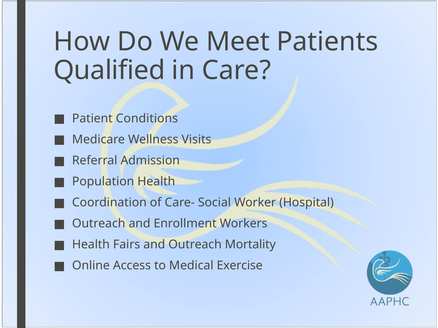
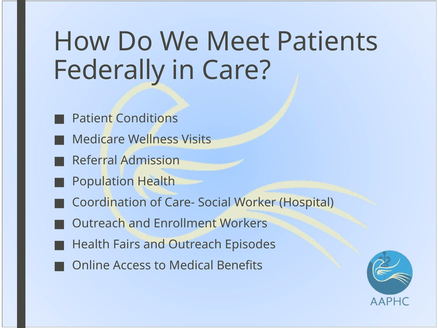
Qualified: Qualified -> Federally
Mortality: Mortality -> Episodes
Exercise: Exercise -> Benefits
